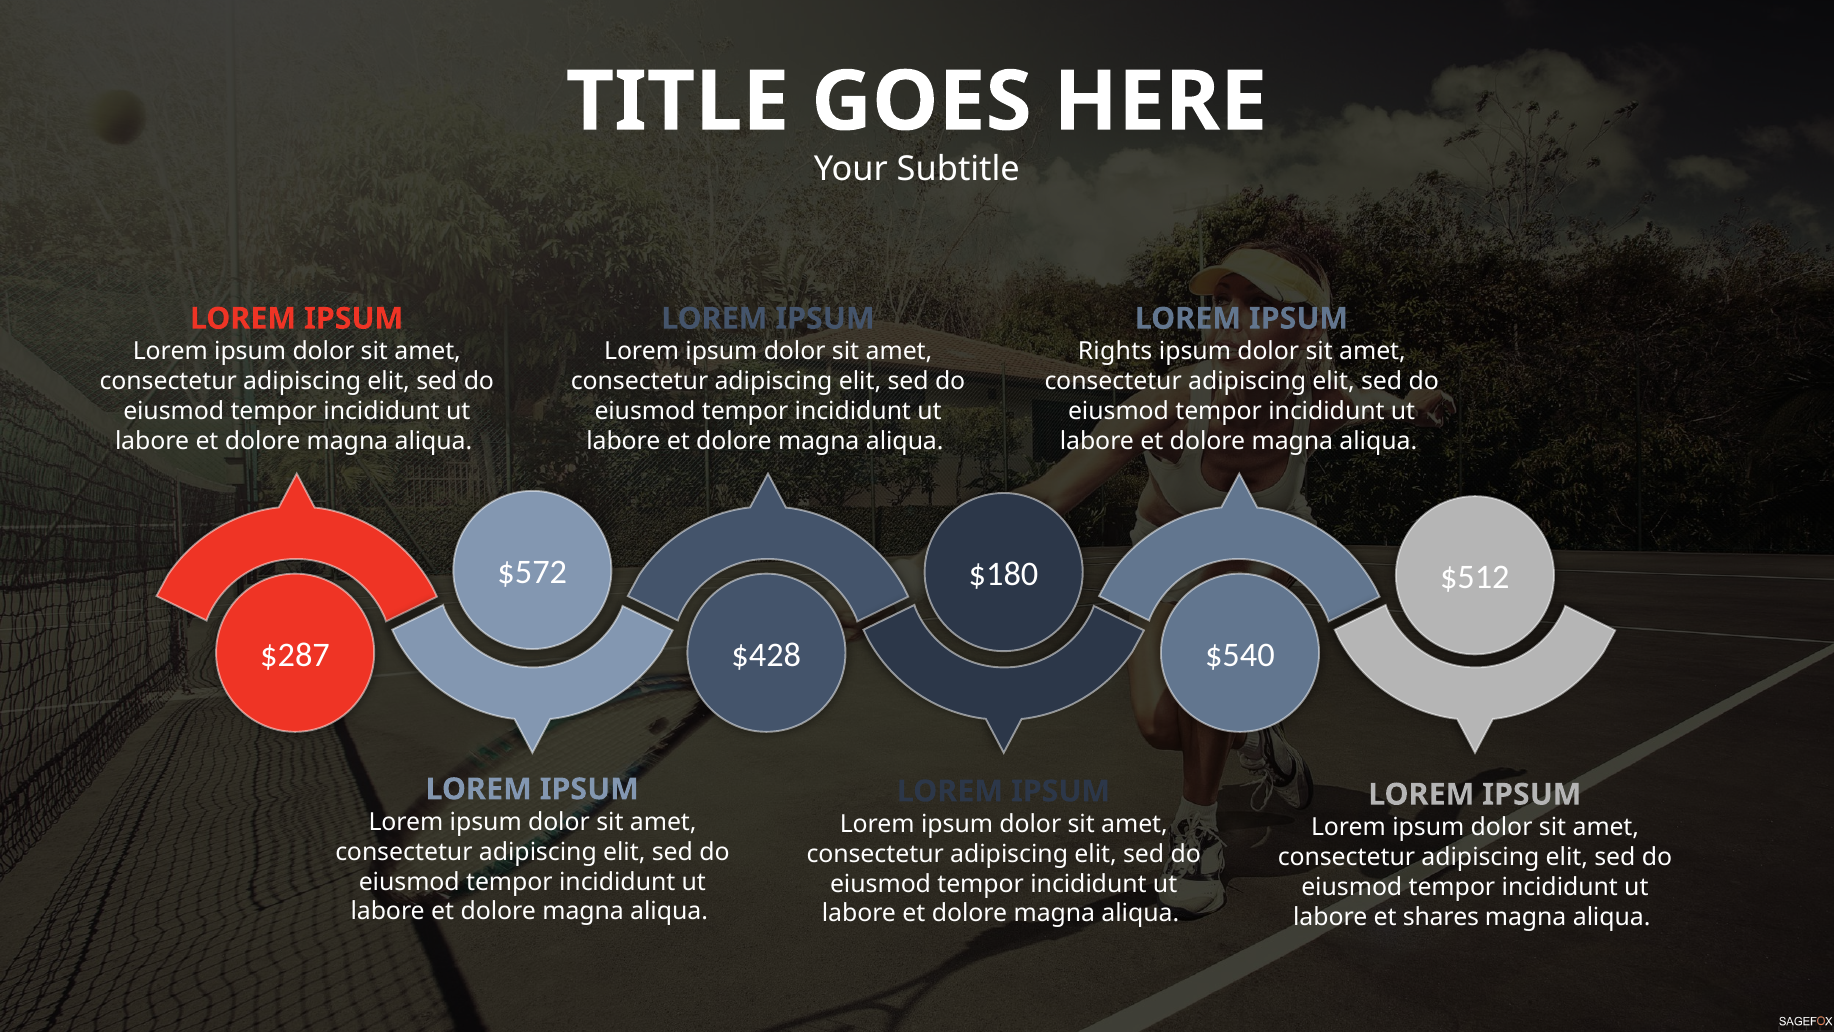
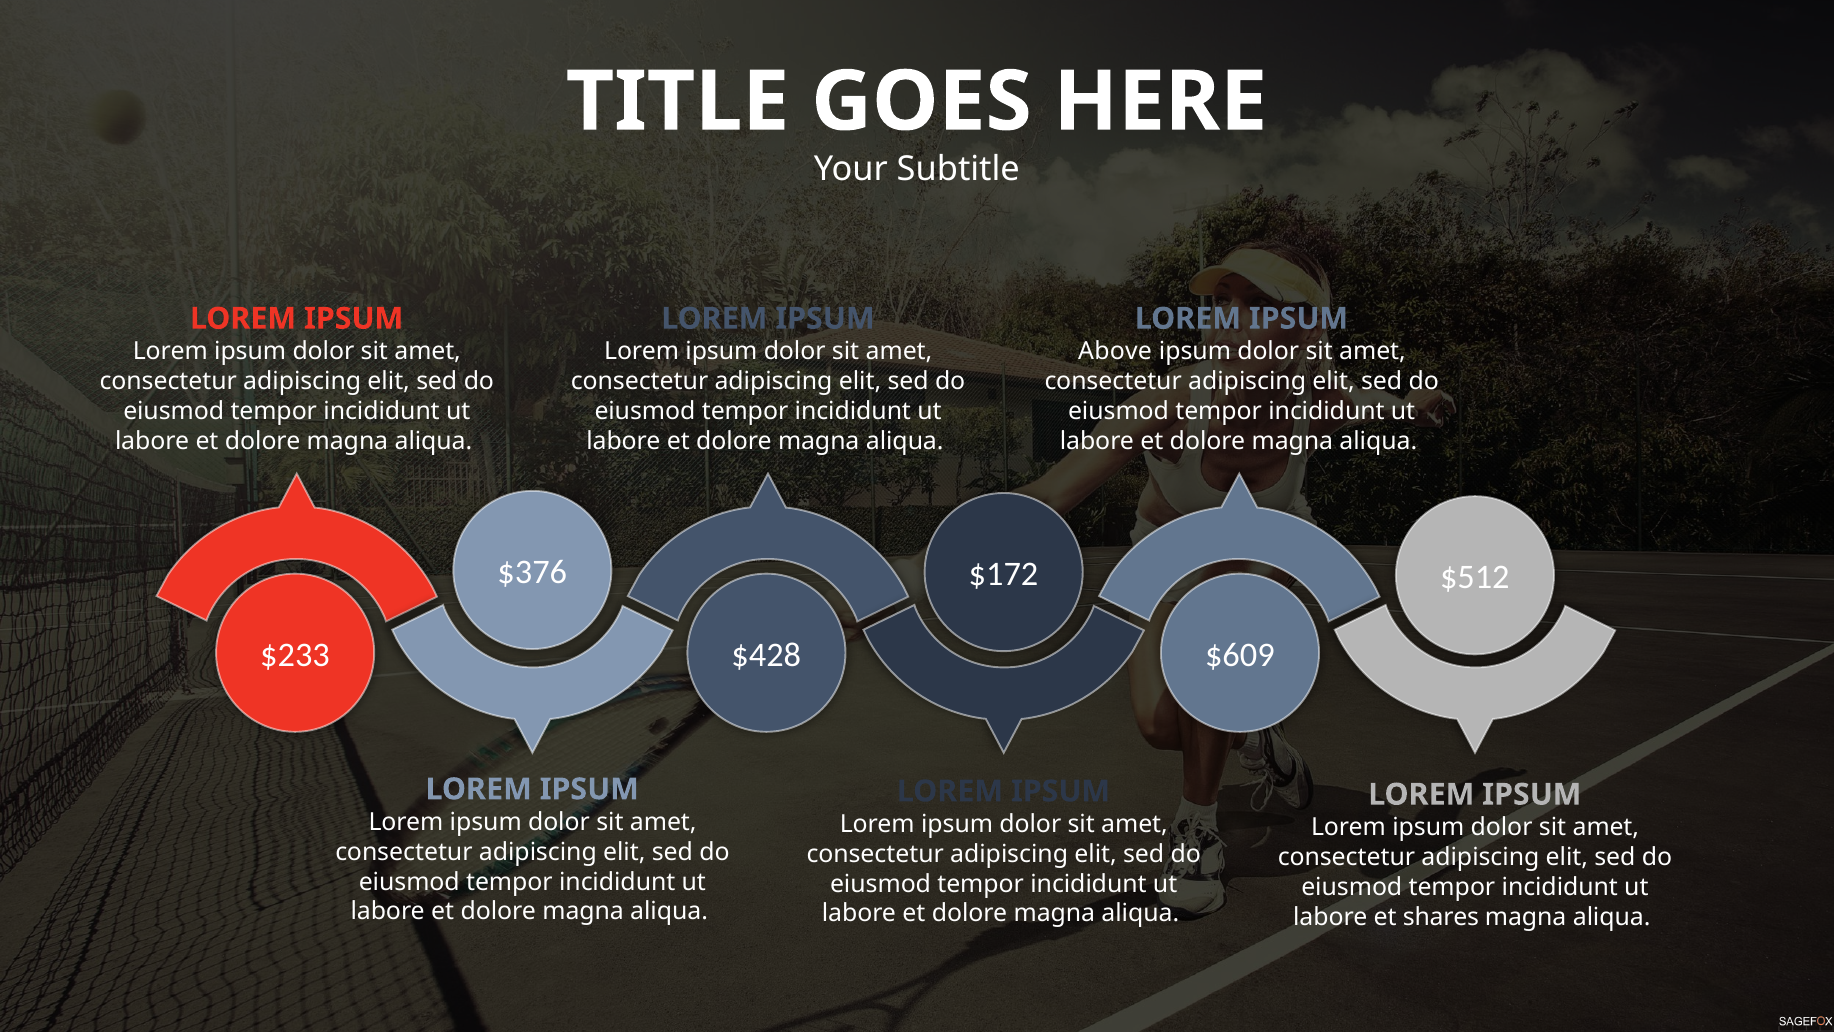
Rights: Rights -> Above
$572: $572 -> $376
$180: $180 -> $172
$287: $287 -> $233
$540: $540 -> $609
